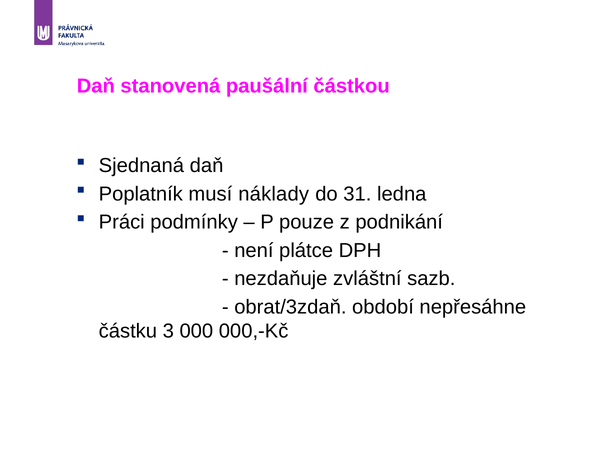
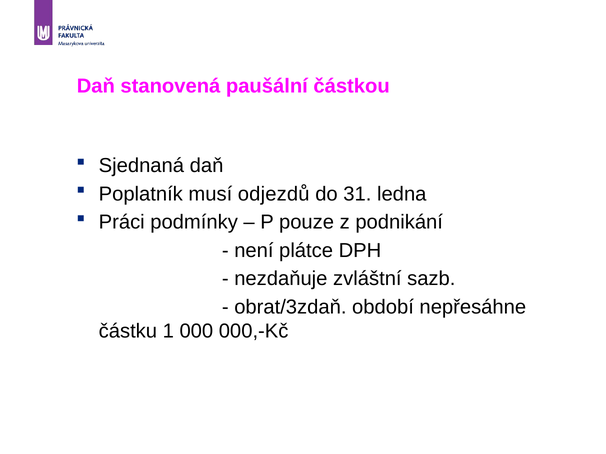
náklady: náklady -> odjezdů
3: 3 -> 1
